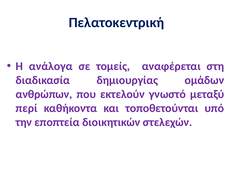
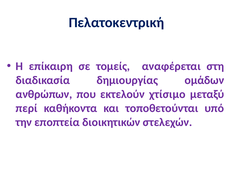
ανάλογα: ανάλογα -> επίκαιρη
γνωστό: γνωστό -> χτίσιμο
